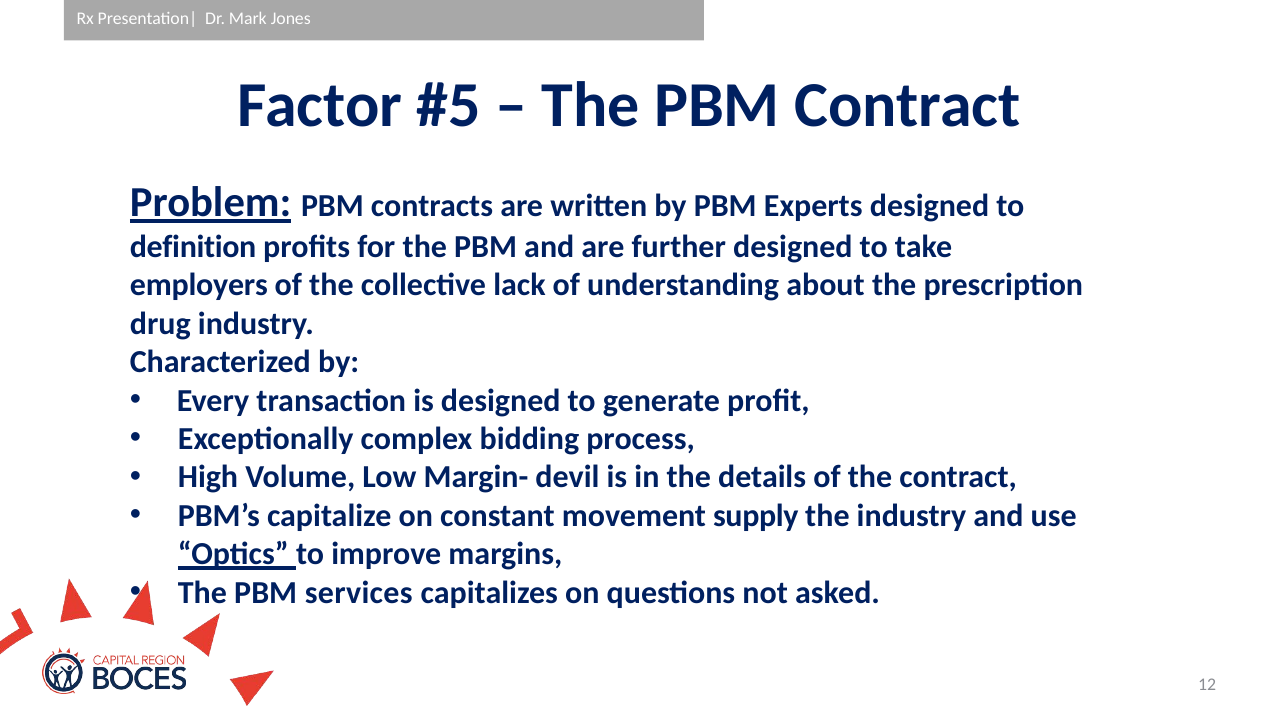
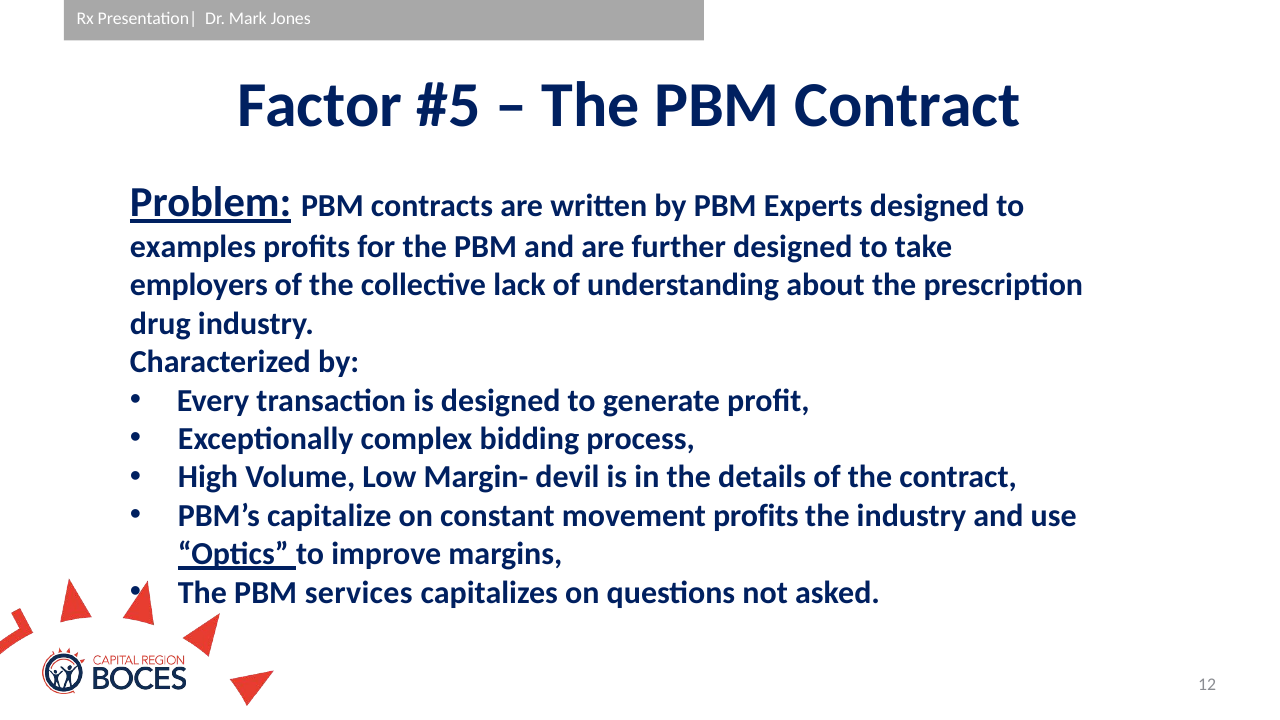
definition: definition -> examples
movement supply: supply -> profits
